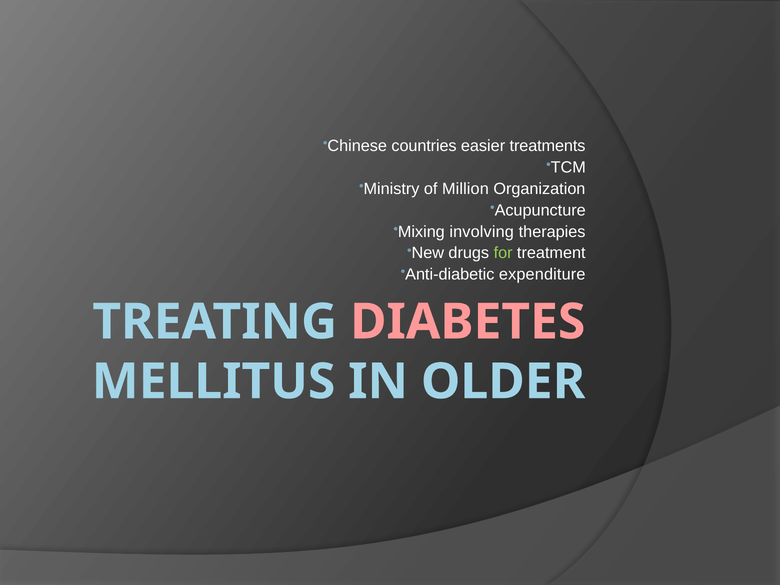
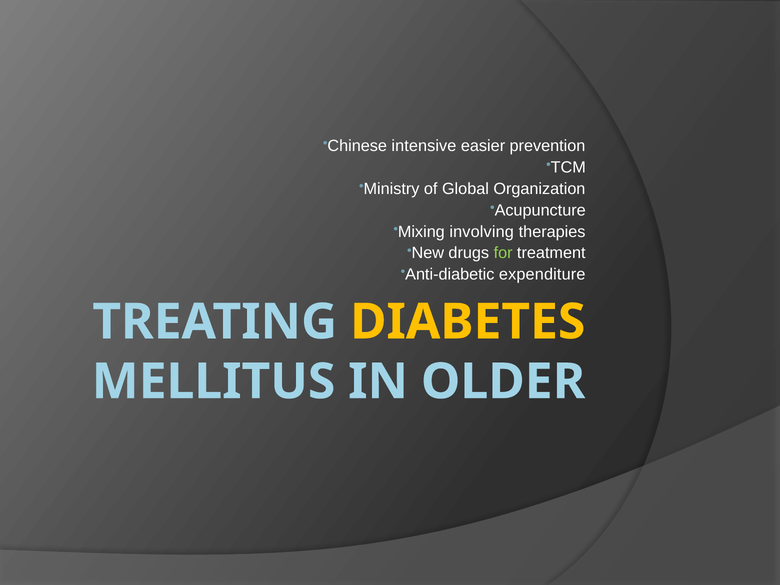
countries: countries -> intensive
treatments: treatments -> prevention
Million: Million -> Global
DIABETES colour: pink -> yellow
